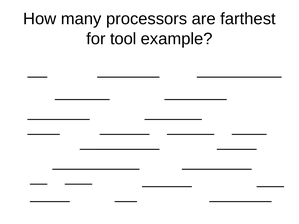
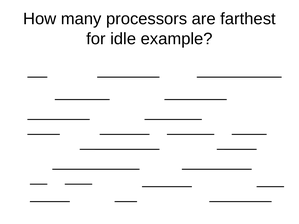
tool: tool -> idle
